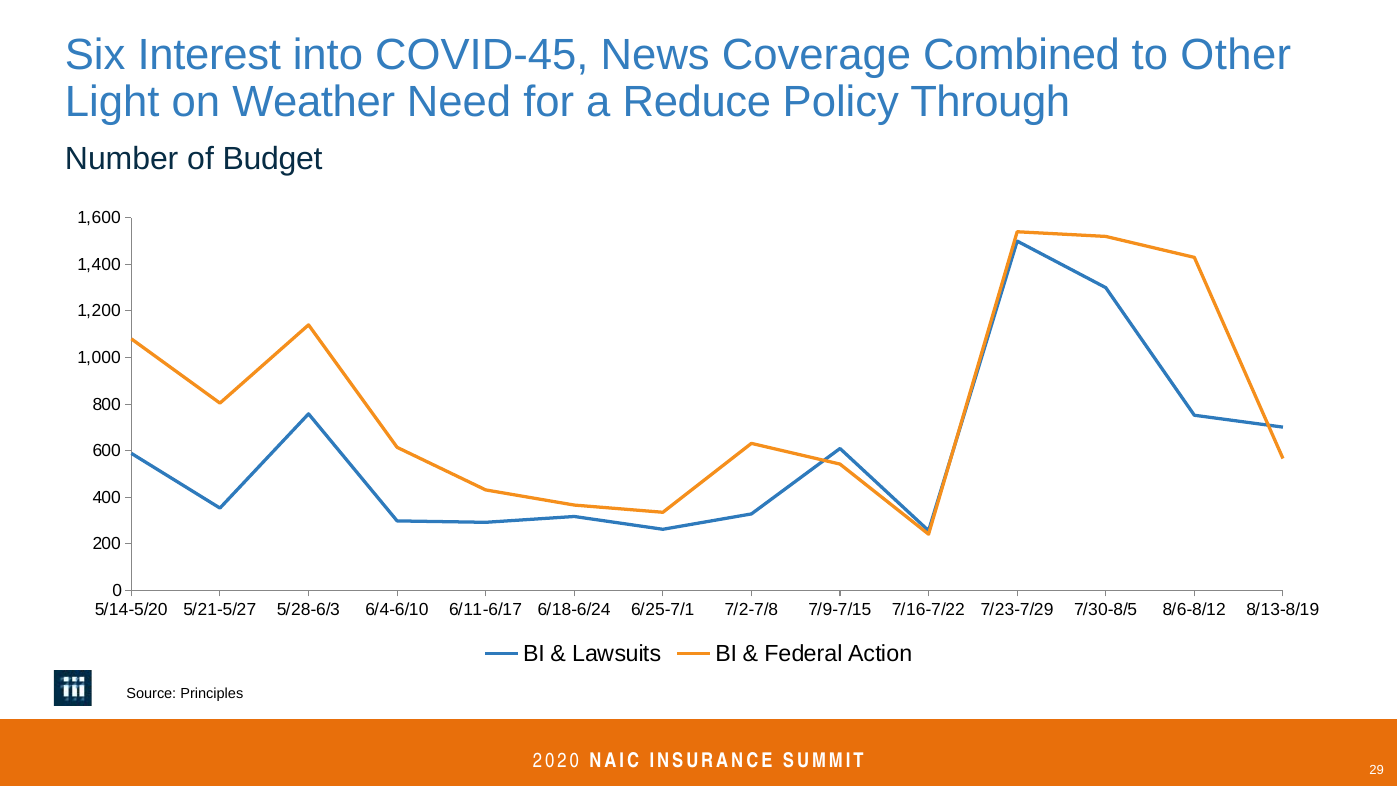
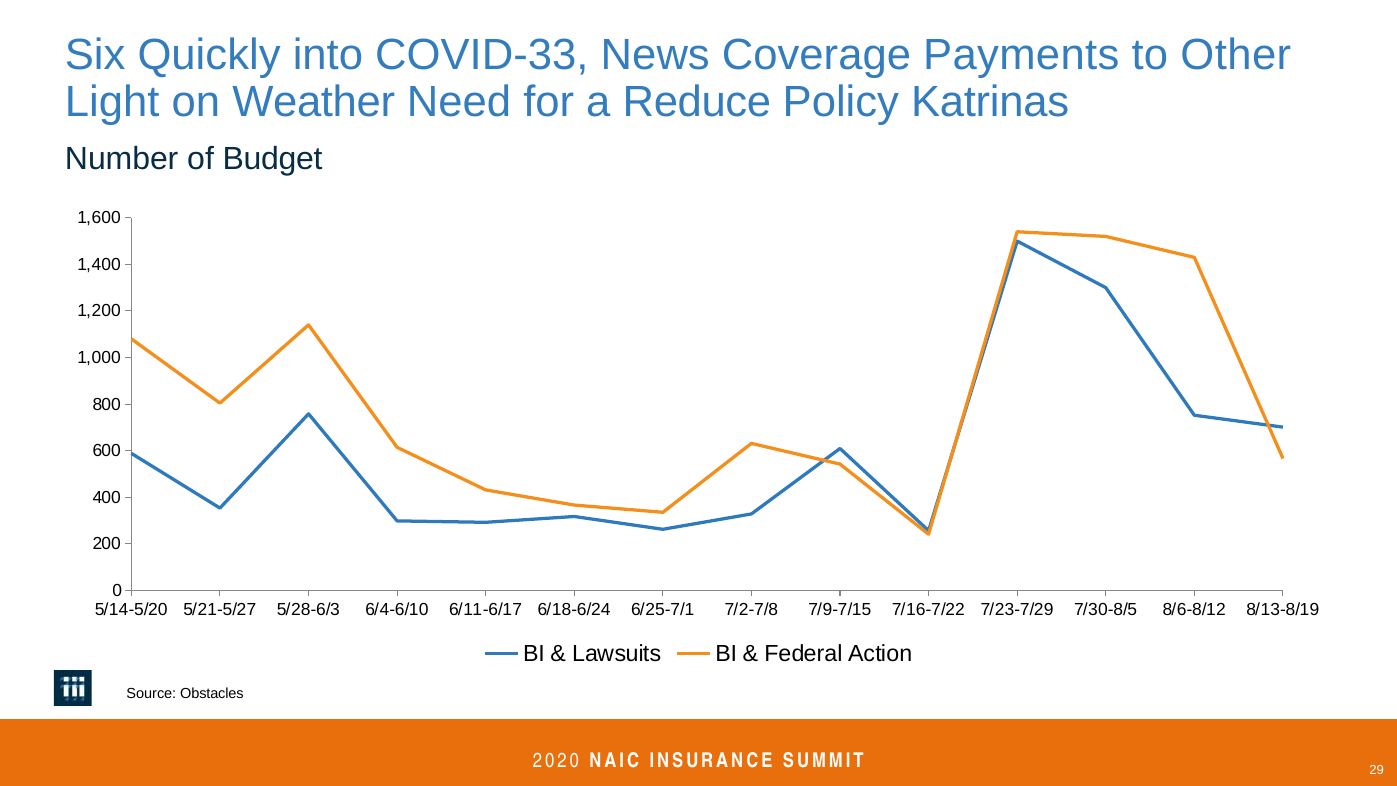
Interest: Interest -> Quickly
COVID-45: COVID-45 -> COVID-33
Combined: Combined -> Payments
Through: Through -> Katrinas
Principles: Principles -> Obstacles
